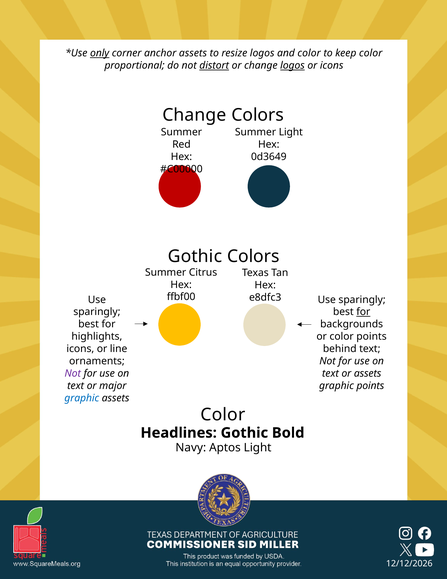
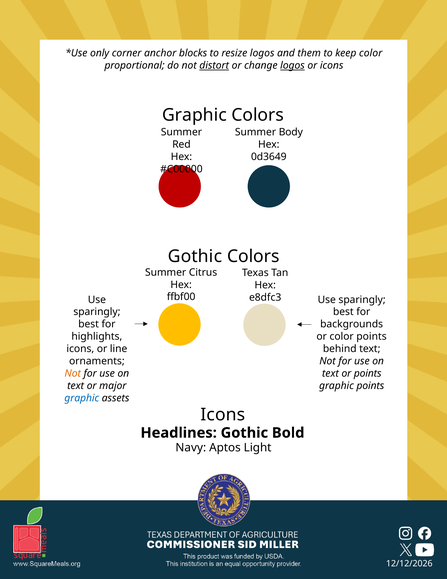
only underline: present -> none
anchor assets: assets -> blocks
and color: color -> them
Change at (194, 115): Change -> Graphic
Summer Light: Light -> Body
for at (363, 312) underline: present -> none
Not at (73, 373) colour: purple -> orange
or assets: assets -> points
Color at (223, 414): Color -> Icons
